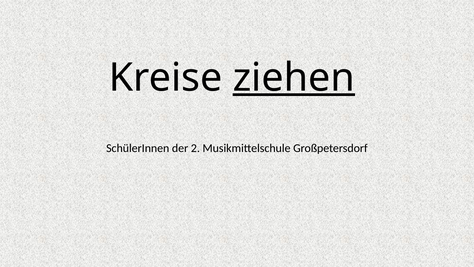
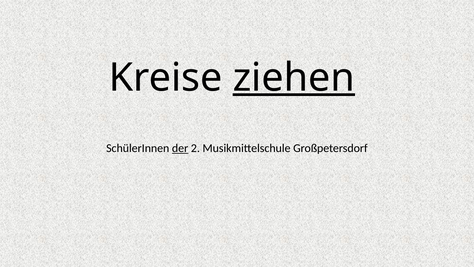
der underline: none -> present
